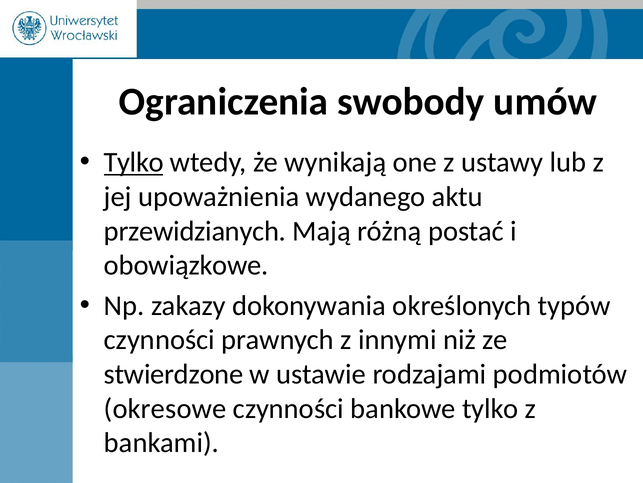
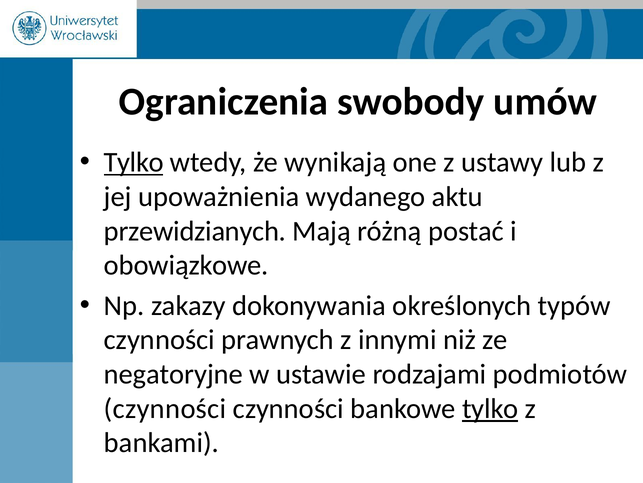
stwierdzone: stwierdzone -> negatoryjne
okresowe at (165, 408): okresowe -> czynności
tylko at (490, 408) underline: none -> present
